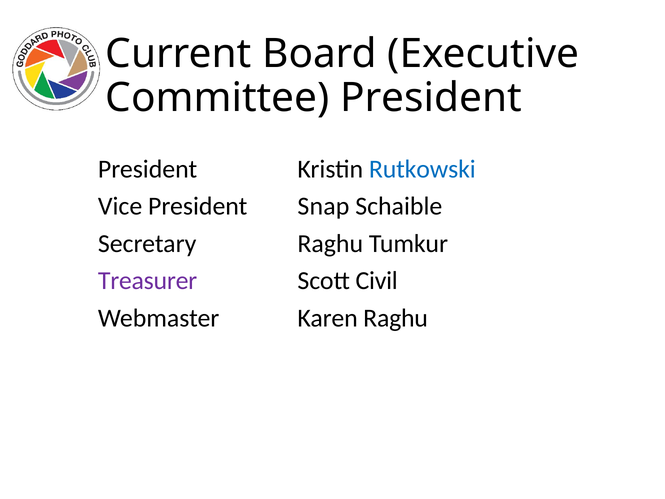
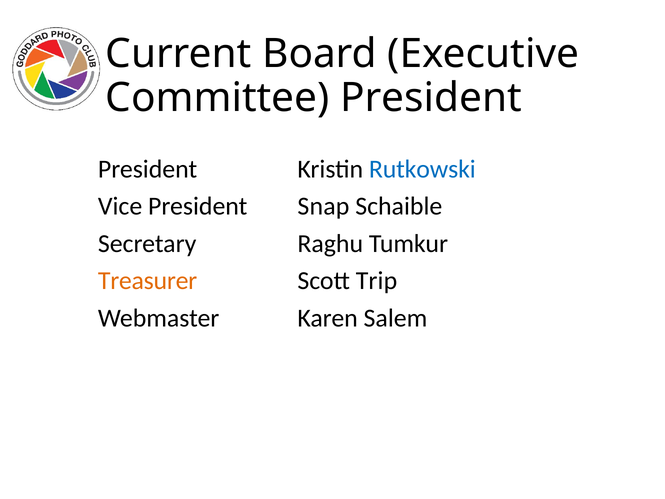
Treasurer colour: purple -> orange
Civil: Civil -> Trip
Karen Raghu: Raghu -> Salem
